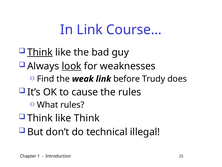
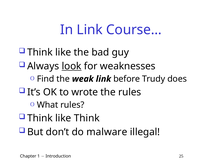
Think at (40, 52) underline: present -> none
cause: cause -> wrote
technical: technical -> malware
